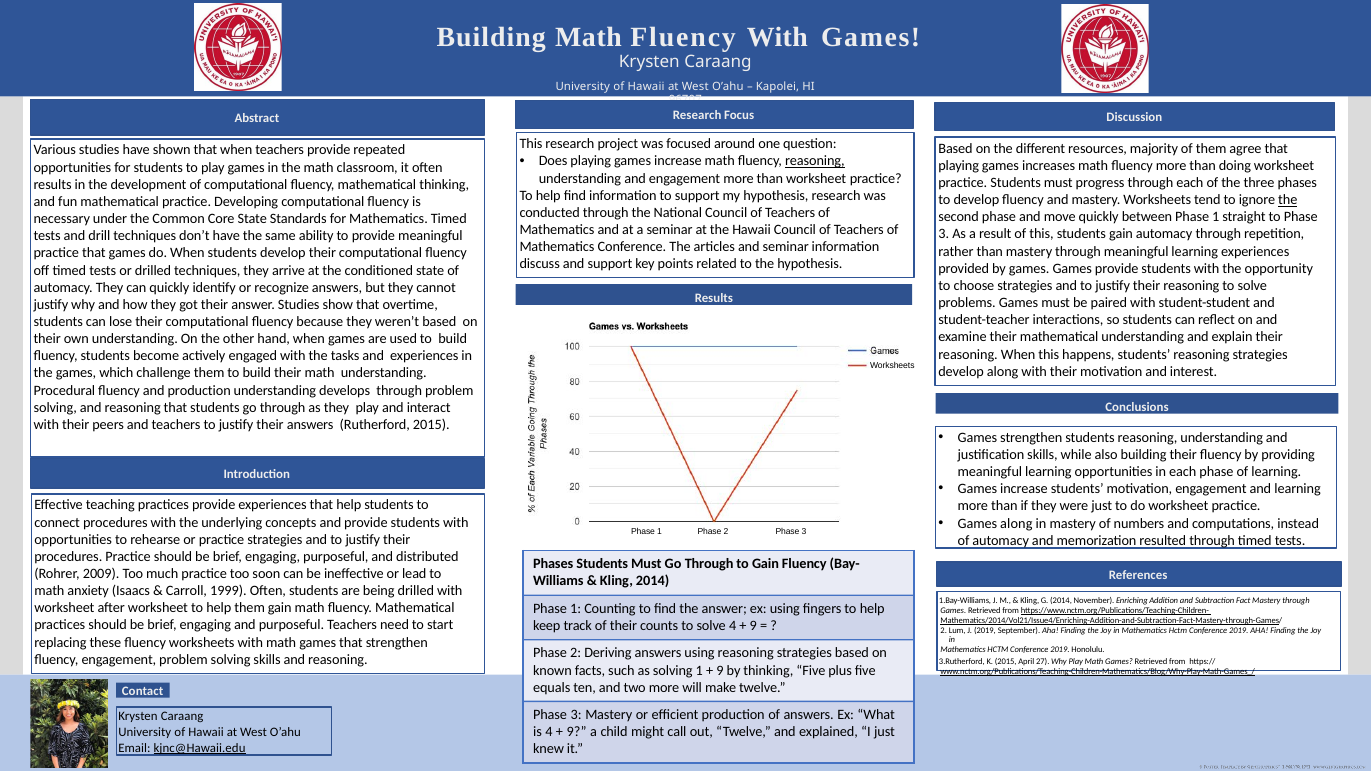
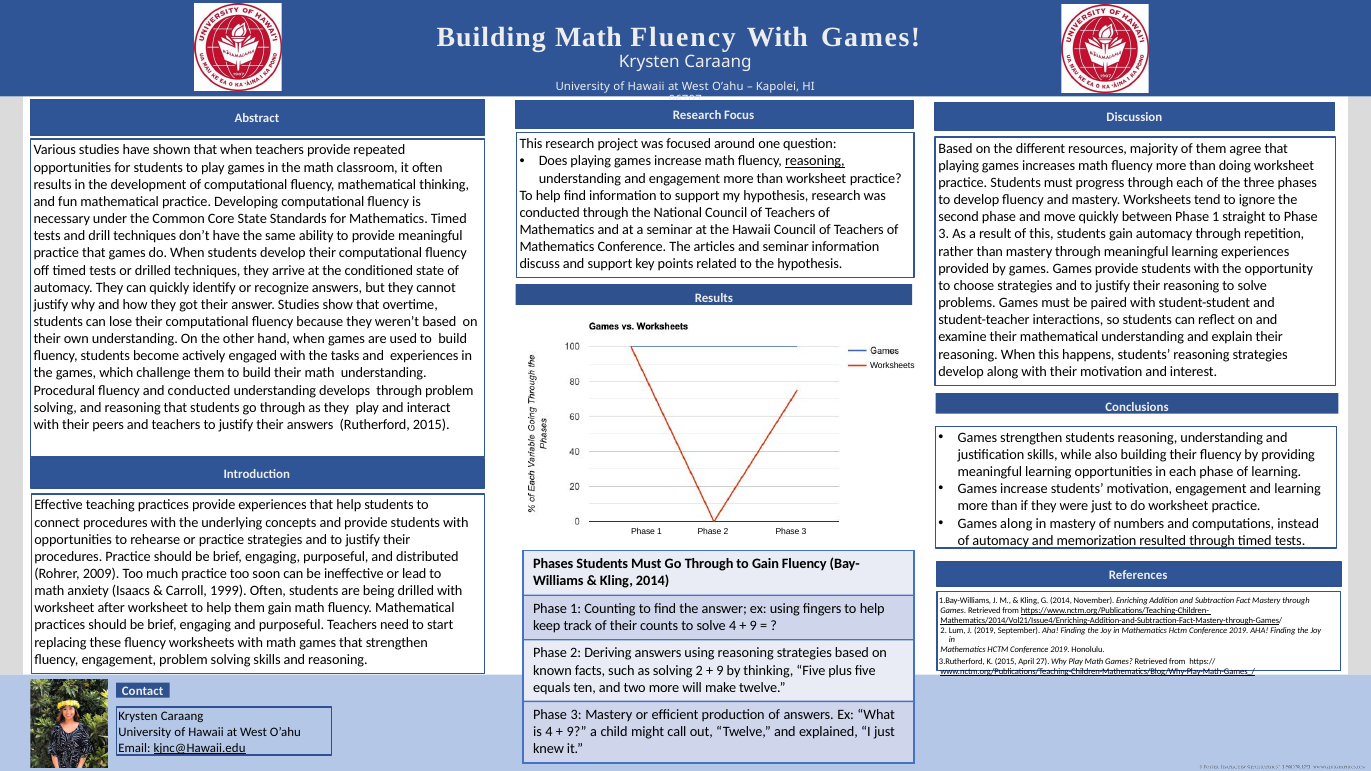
the at (1288, 200) underline: present -> none
and production: production -> conducted
solving 1: 1 -> 2
